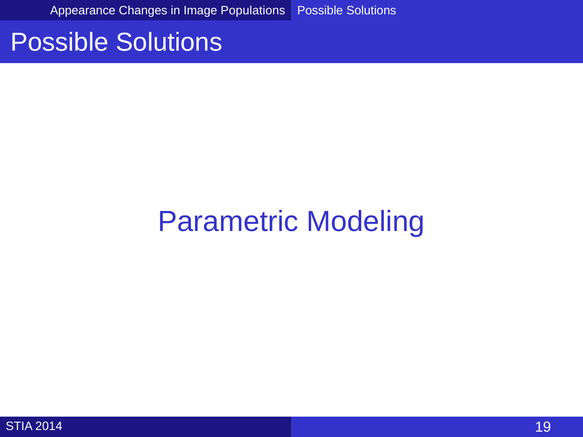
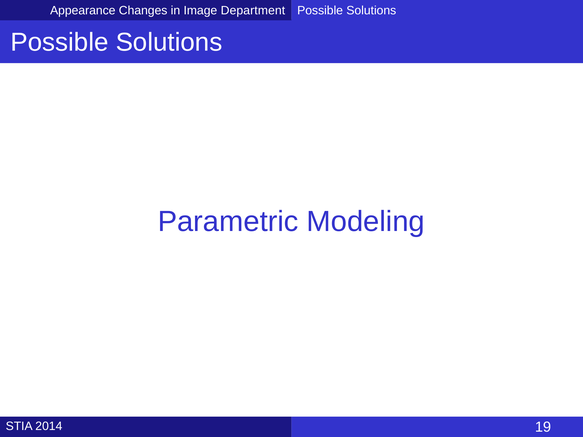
Populations: Populations -> Department
